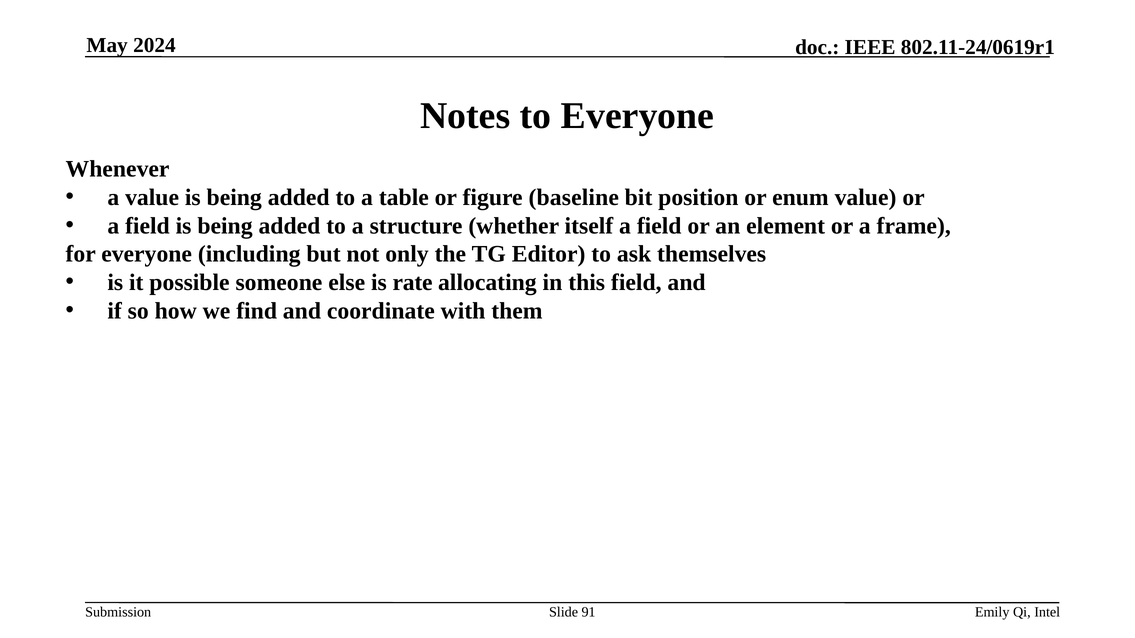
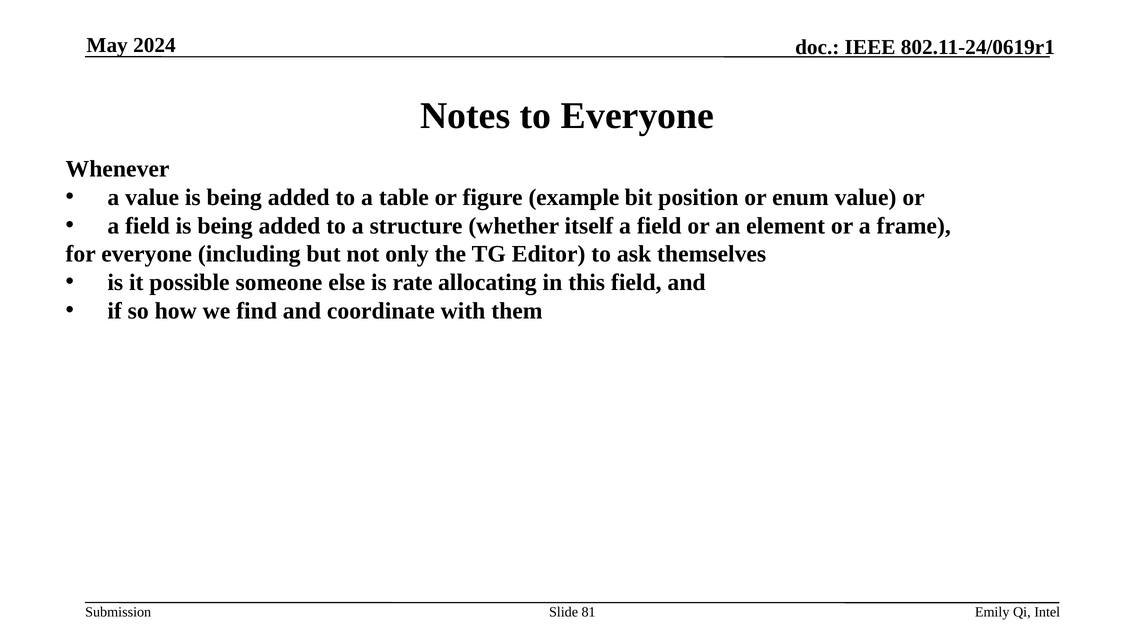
baseline: baseline -> example
91: 91 -> 81
